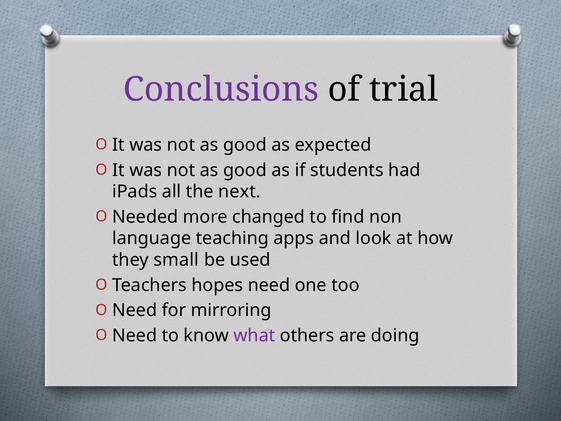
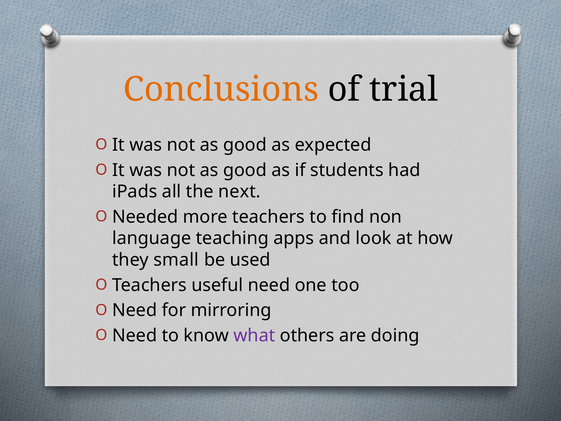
Conclusions colour: purple -> orange
more changed: changed -> teachers
hopes: hopes -> useful
